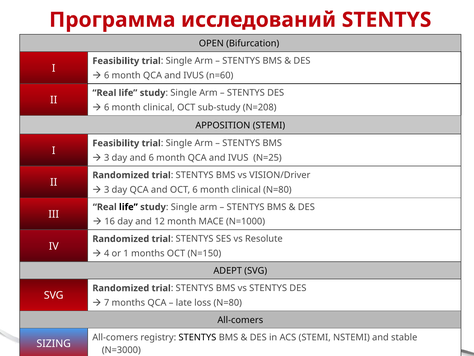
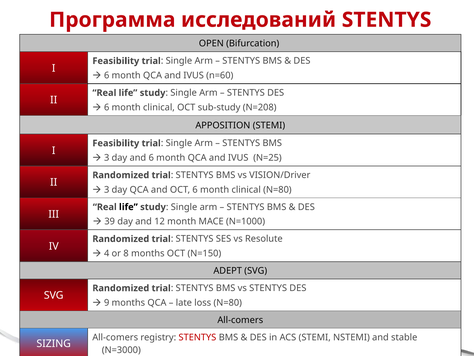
16: 16 -> 39
1: 1 -> 8
7: 7 -> 9
STENTYS at (197, 337) colour: black -> red
